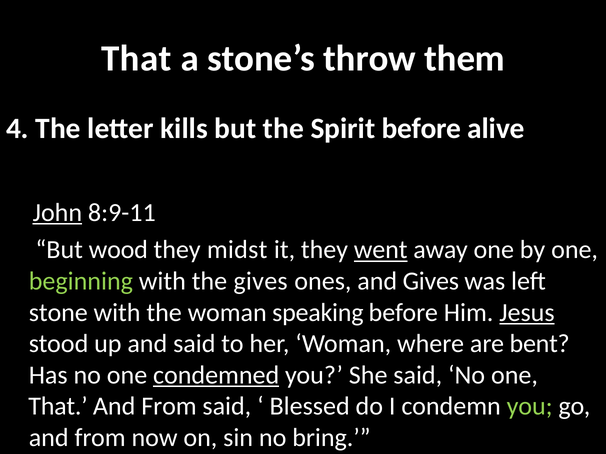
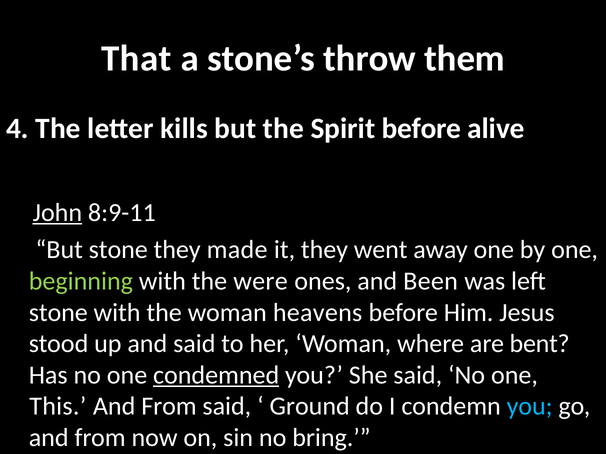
But wood: wood -> stone
midst: midst -> made
went underline: present -> none
the gives: gives -> were
and Gives: Gives -> Been
speaking: speaking -> heavens
Jesus underline: present -> none
That at (58, 407): That -> This
Blessed: Blessed -> Ground
you at (530, 407) colour: light green -> light blue
